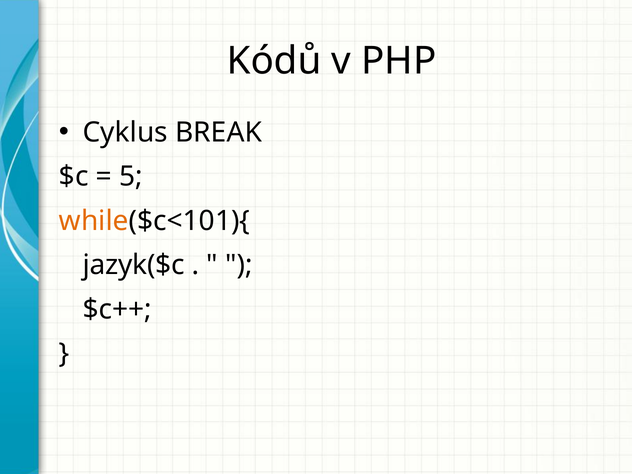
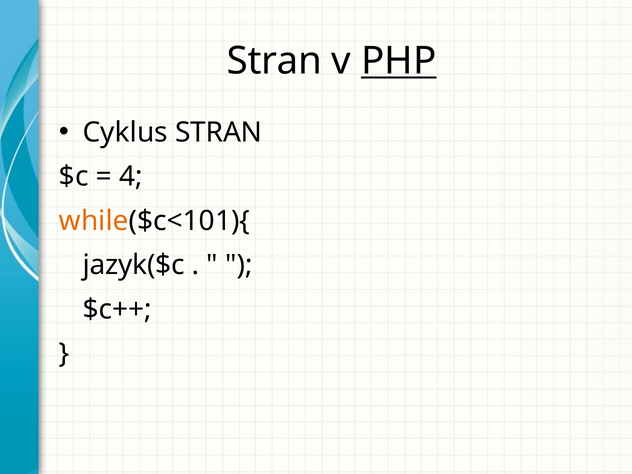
Kódů at (274, 61): Kódů -> Stran
PHP underline: none -> present
Cyklus BREAK: BREAK -> STRAN
5: 5 -> 4
